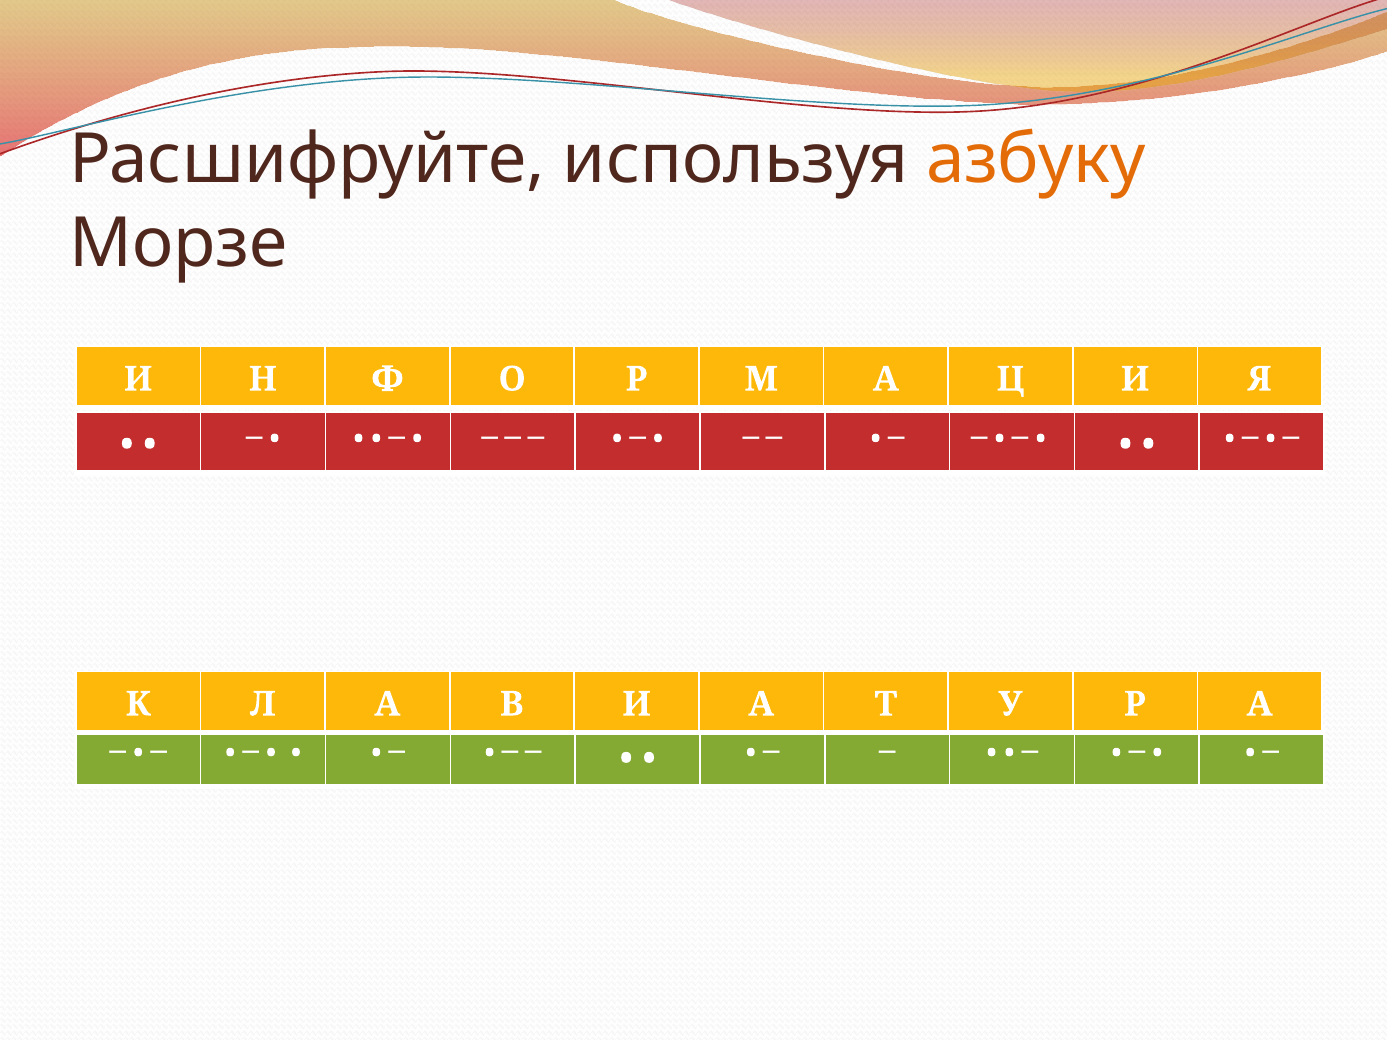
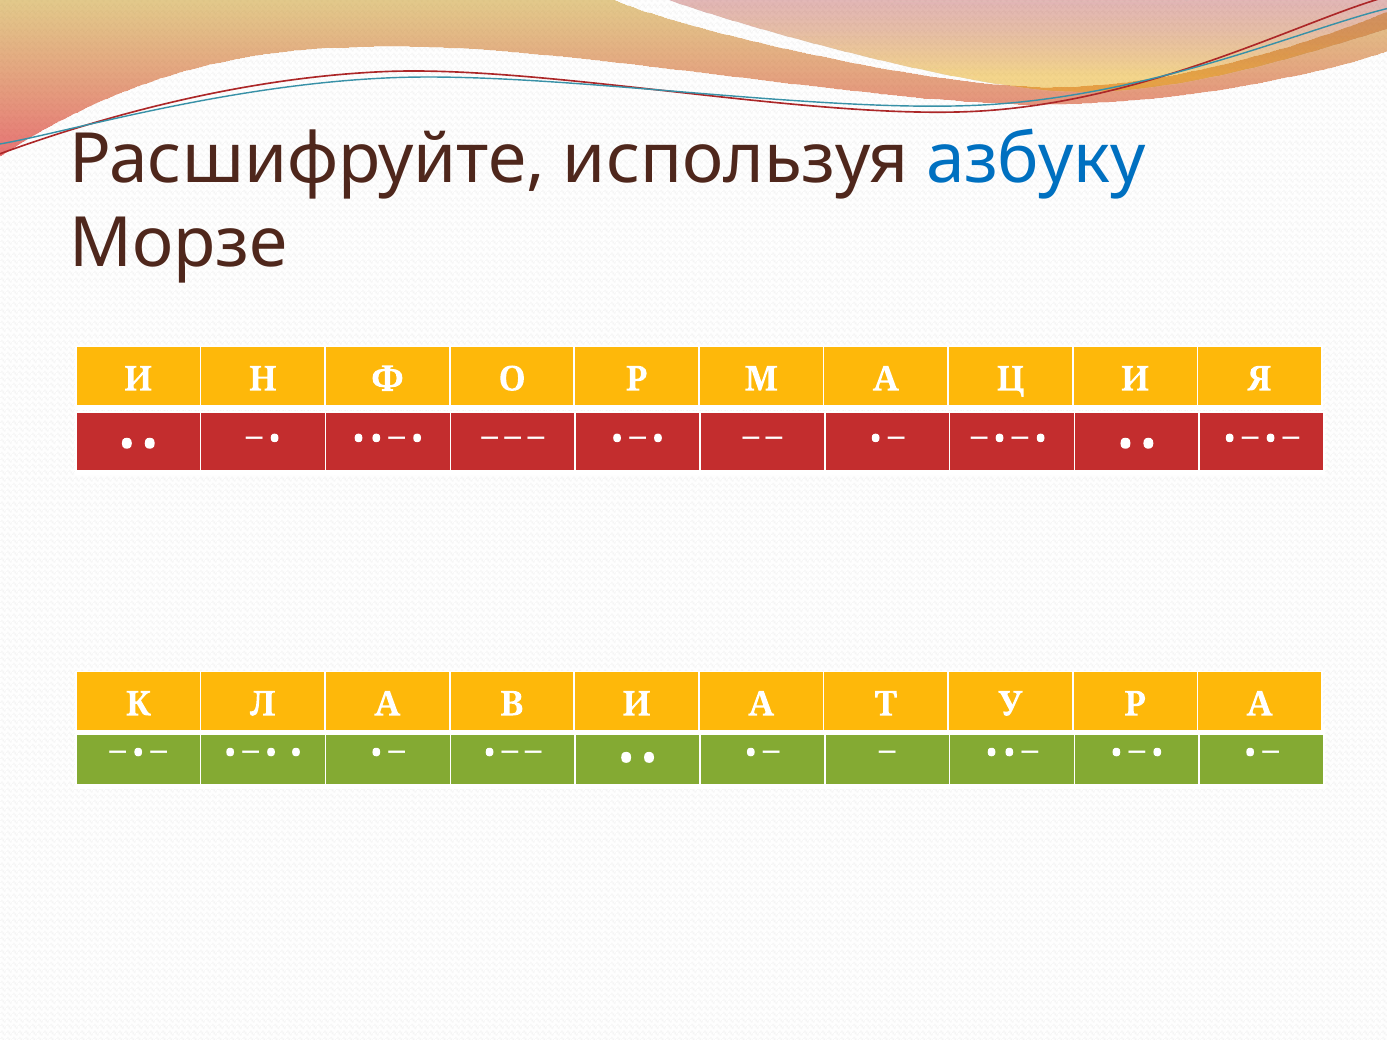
азбуку colour: orange -> blue
